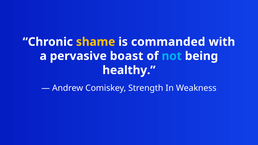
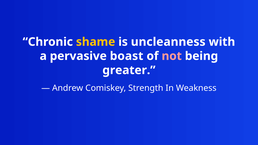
commanded: commanded -> uncleanness
not colour: light blue -> pink
healthy: healthy -> greater
